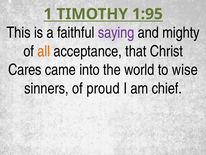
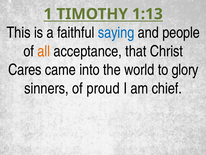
1:95: 1:95 -> 1:13
saying colour: purple -> blue
mighty: mighty -> people
wise: wise -> glory
